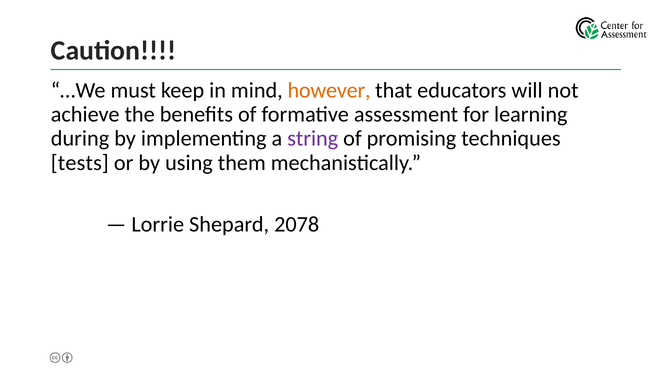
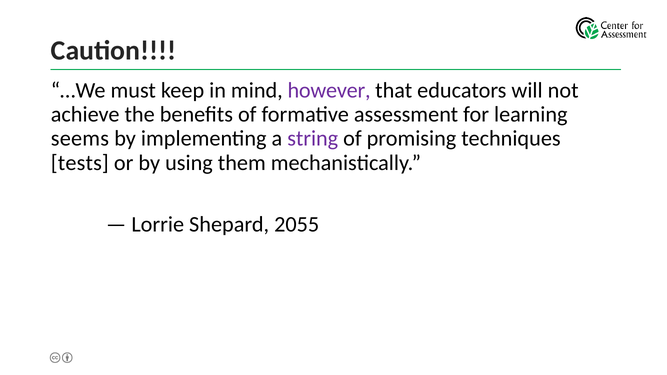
however colour: orange -> purple
during: during -> seems
2078: 2078 -> 2055
